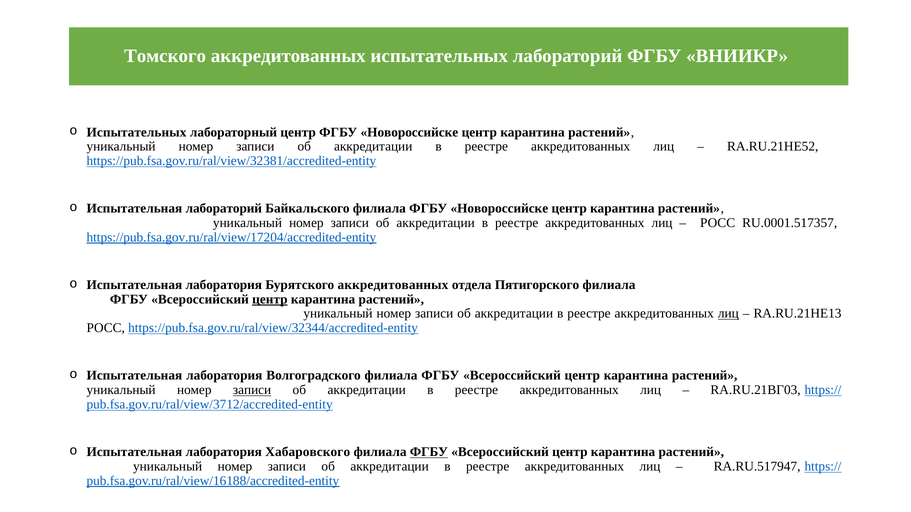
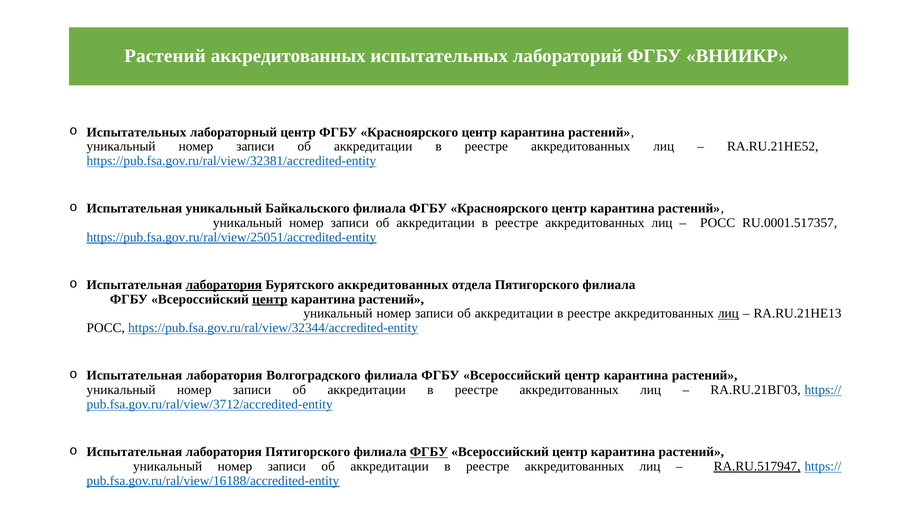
Томского at (165, 56): Томского -> Растений
центр ФГБУ Новороссийске: Новороссийске -> Красноярского
Испытательная лабораторий: лабораторий -> уникальный
филиала ФГБУ Новороссийске: Новороссийске -> Красноярского
https://pub.fsa.gov.ru/ral/view/17204/accredited-entity: https://pub.fsa.gov.ru/ral/view/17204/accredited-entity -> https://pub.fsa.gov.ru/ral/view/25051/accredited-entity
лаборатория at (224, 285) underline: none -> present
записи at (252, 390) underline: present -> none
лаборатория Хабаровского: Хабаровского -> Пятигорского
RA.RU.517947 underline: none -> present
